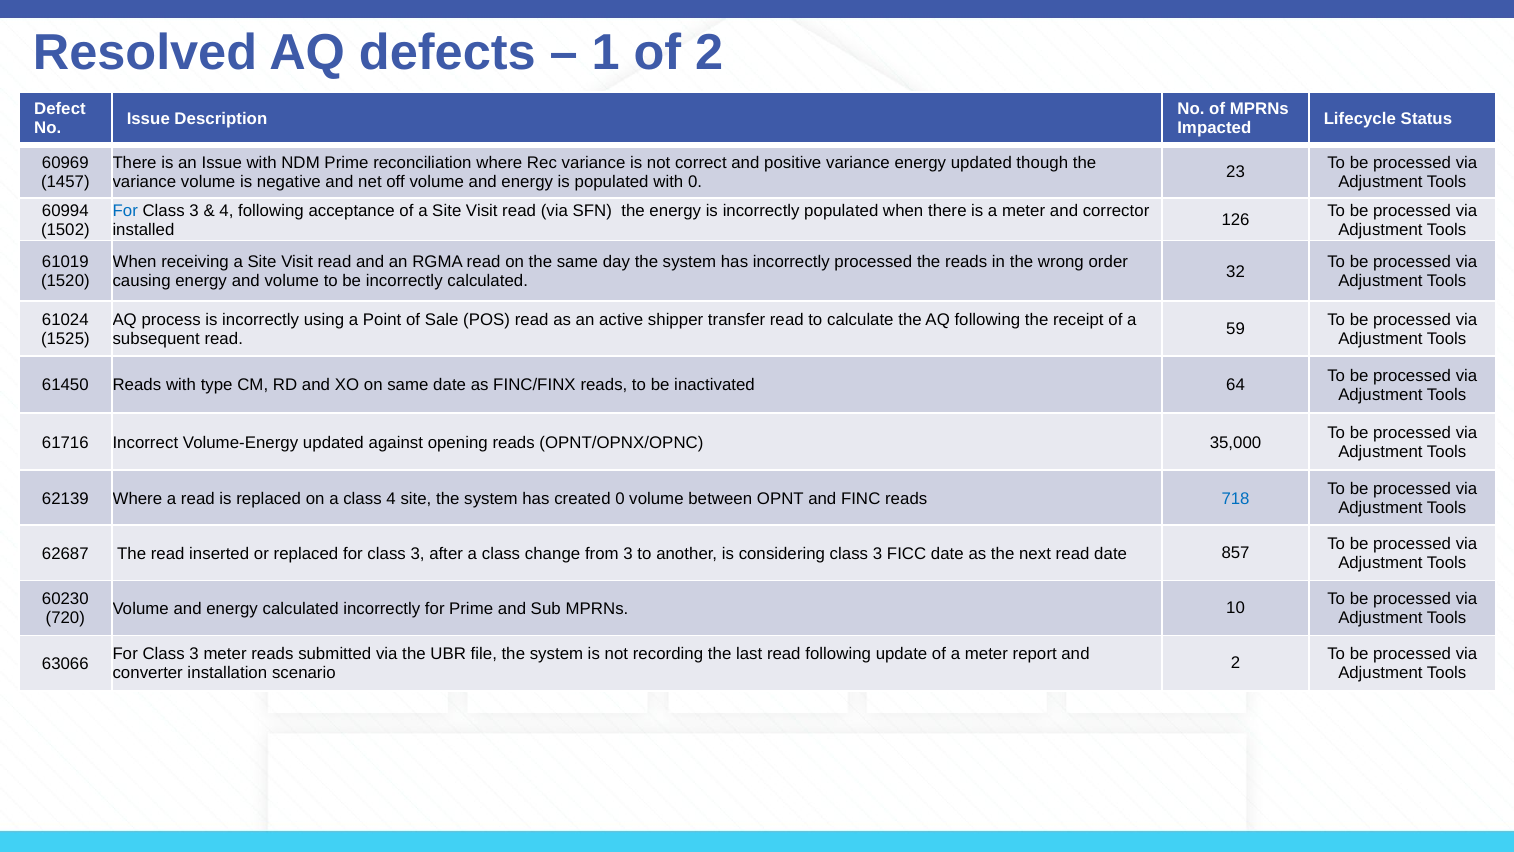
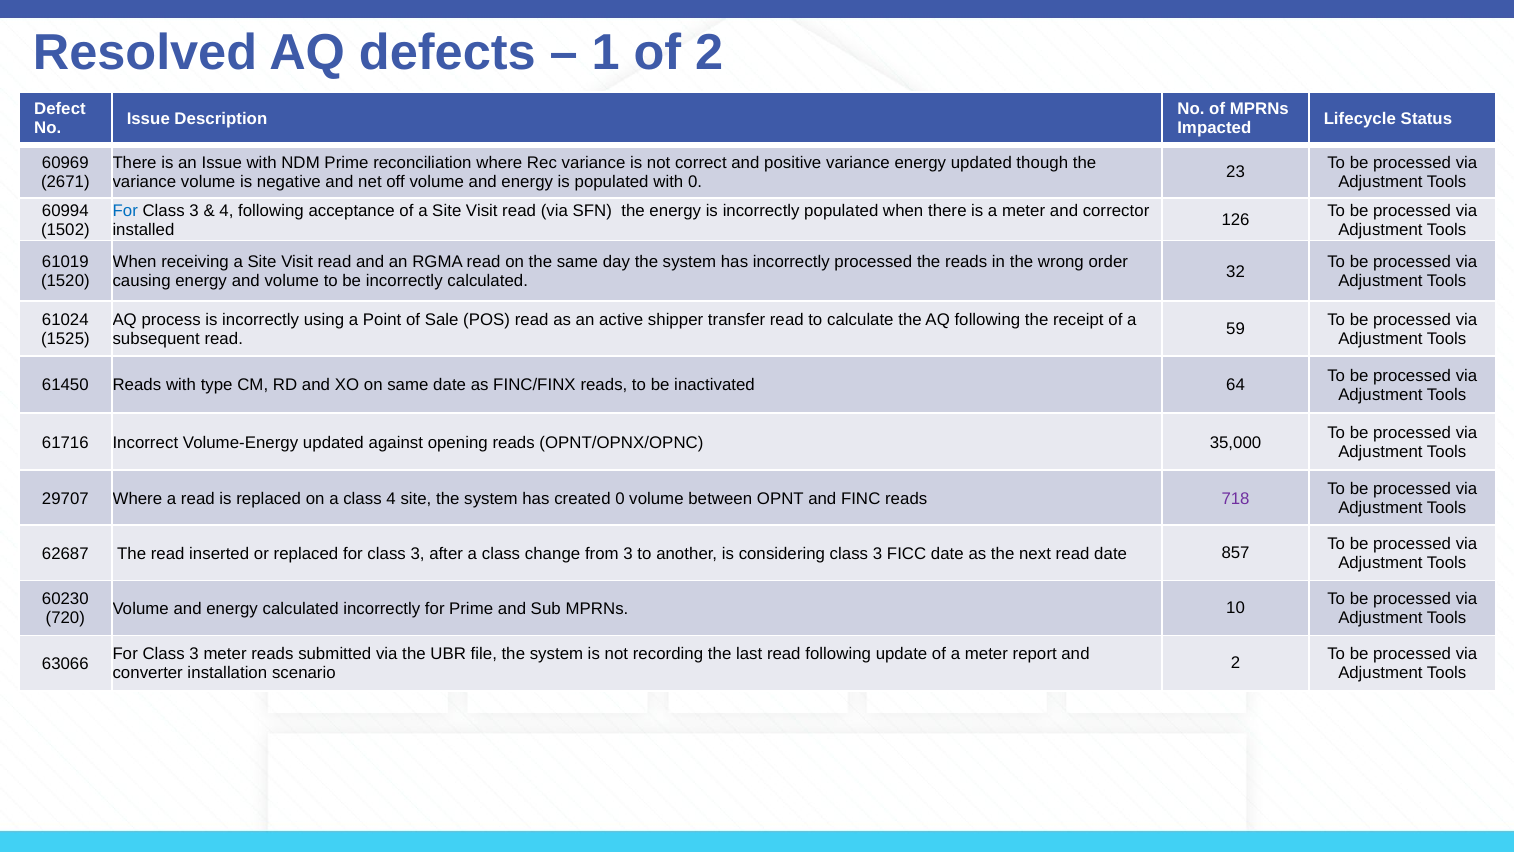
1457: 1457 -> 2671
62139: 62139 -> 29707
718 colour: blue -> purple
